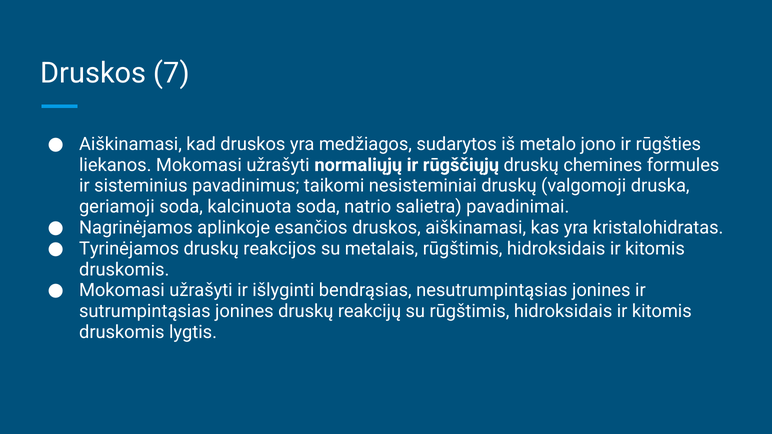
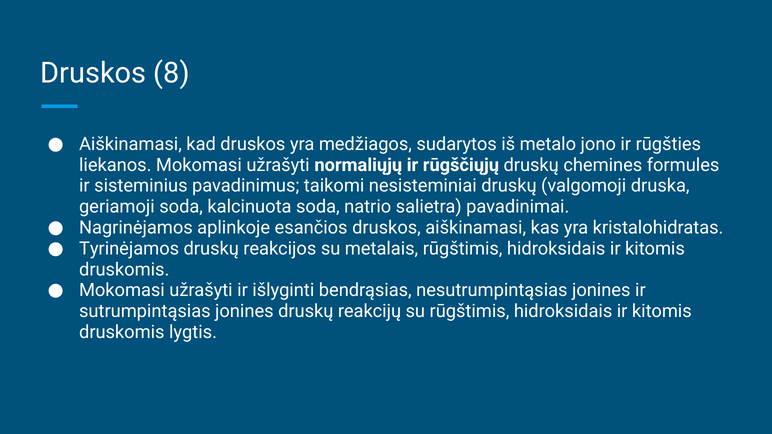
7: 7 -> 8
